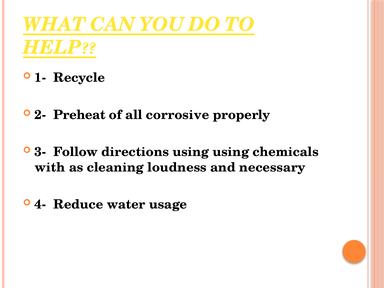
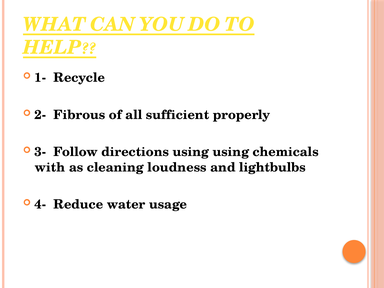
Preheat: Preheat -> Fibrous
corrosive: corrosive -> sufficient
necessary: necessary -> lightbulbs
